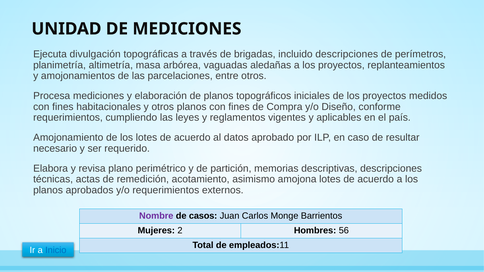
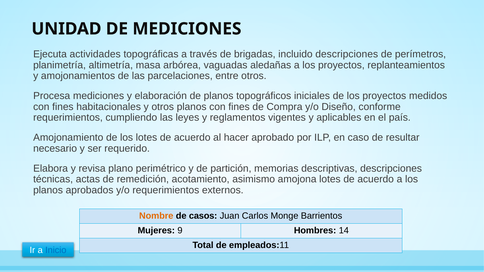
divulgación: divulgación -> actividades
datos: datos -> hacer
Nombre colour: purple -> orange
2: 2 -> 9
56: 56 -> 14
